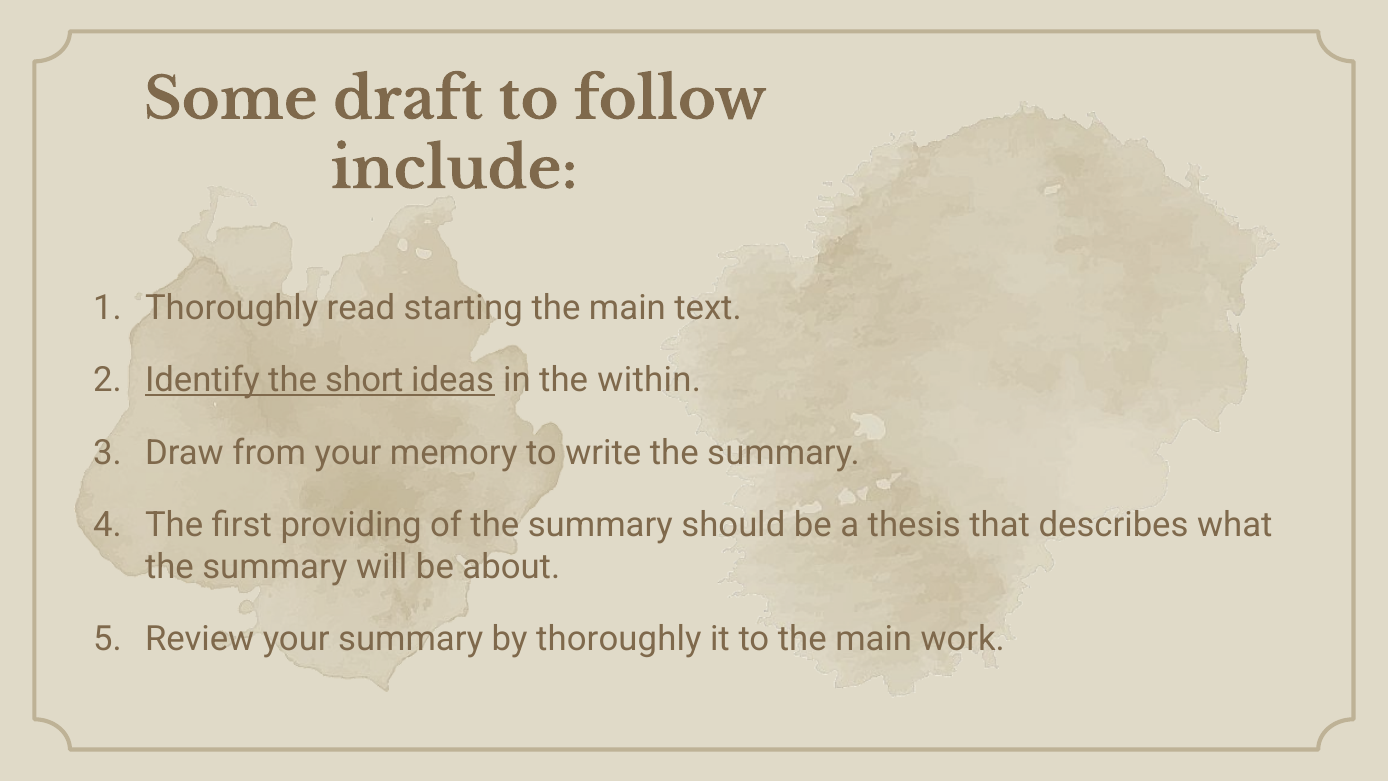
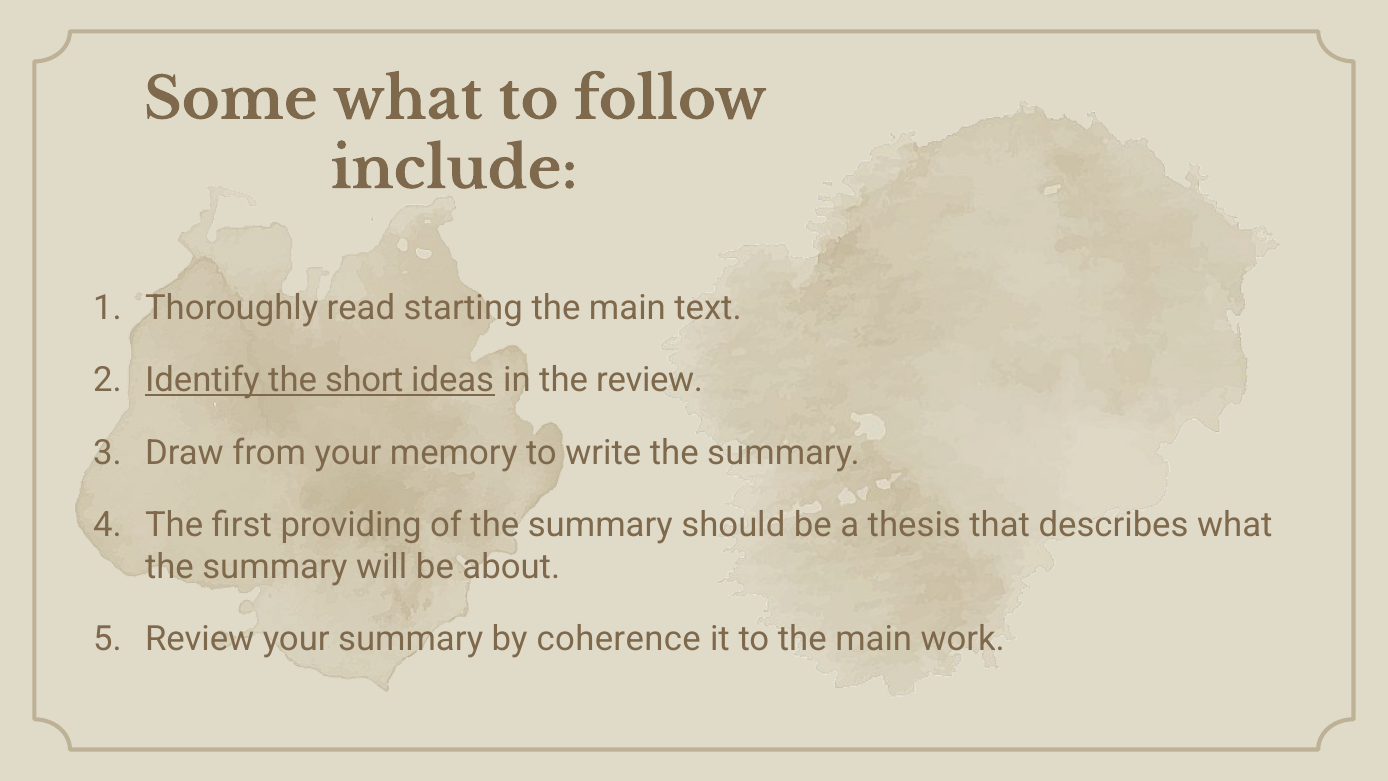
Some draft: draft -> what
the within: within -> review
by thoroughly: thoroughly -> coherence
